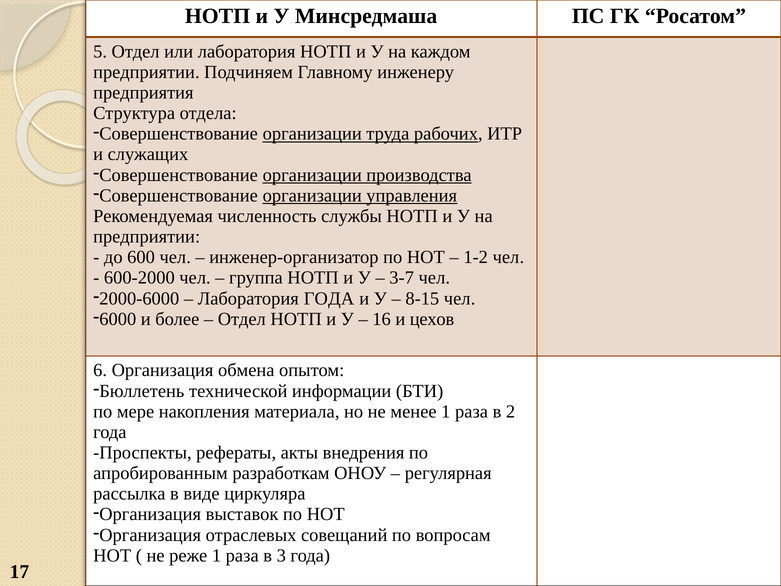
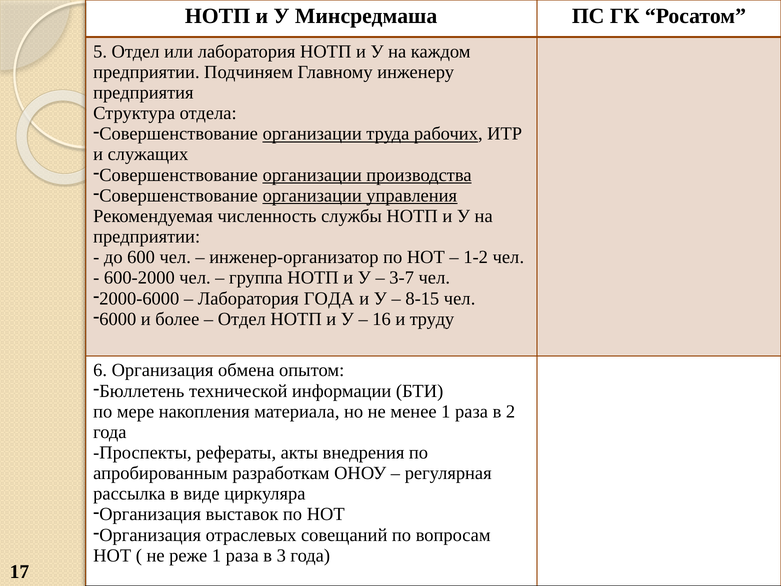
цехов: цехов -> труду
